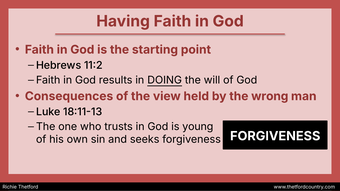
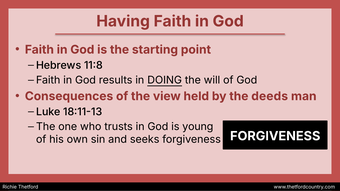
11:2: 11:2 -> 11:8
wrong: wrong -> deeds
